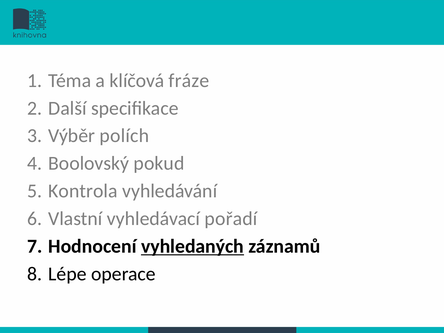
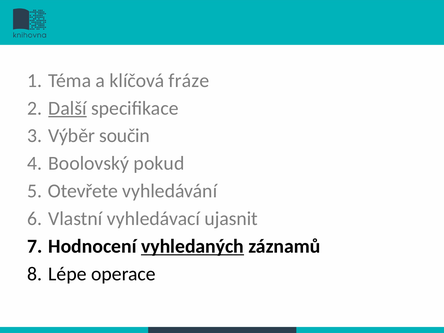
Další underline: none -> present
polích: polích -> součin
Kontrola: Kontrola -> Otevřete
pořadí: pořadí -> ujasnit
